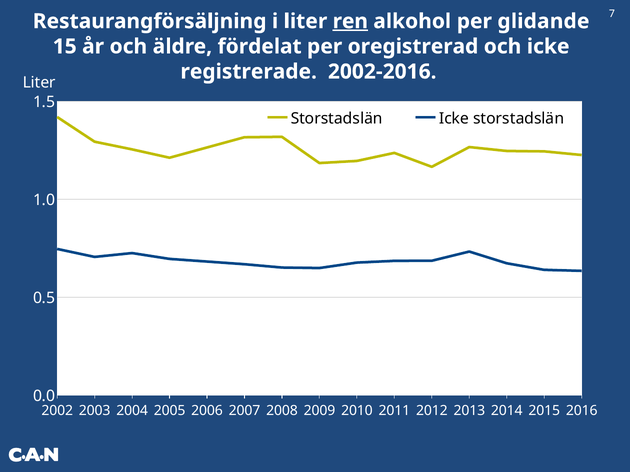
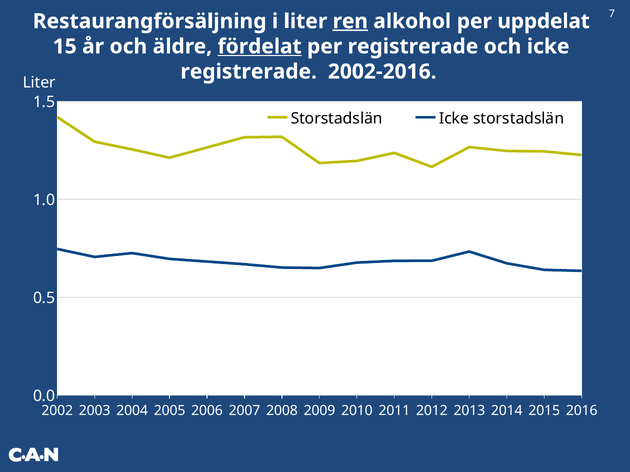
glidande: glidande -> uppdelat
fördelat underline: none -> present
per oregistrerad: oregistrerad -> registrerade
